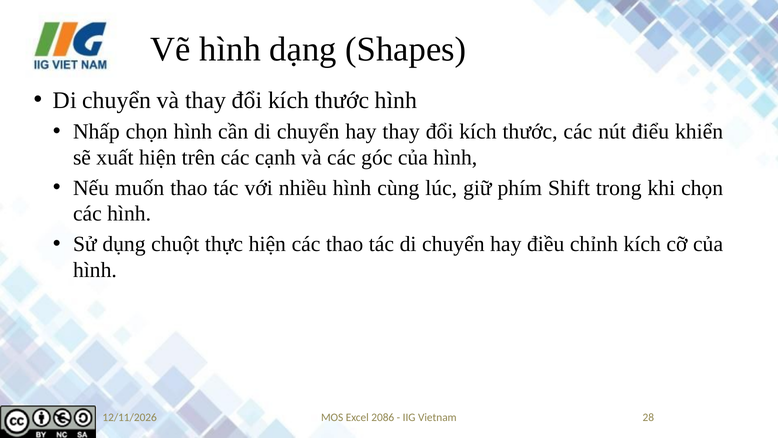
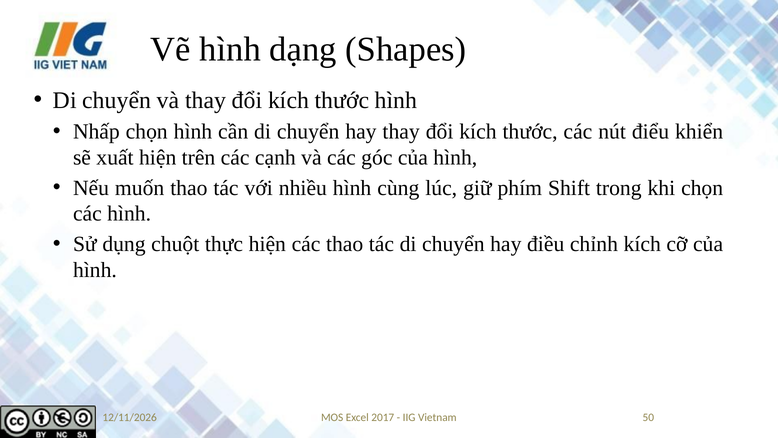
2086: 2086 -> 2017
28: 28 -> 50
